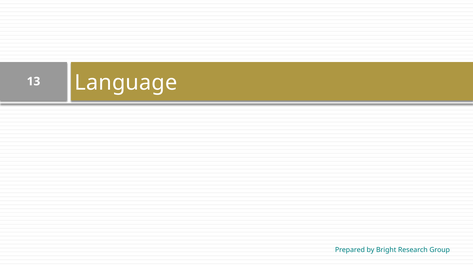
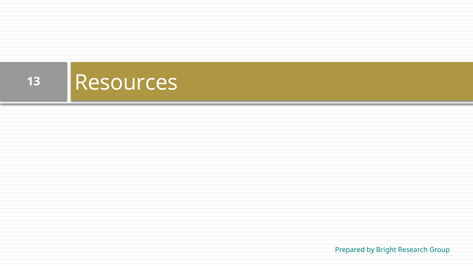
Language: Language -> Resources
